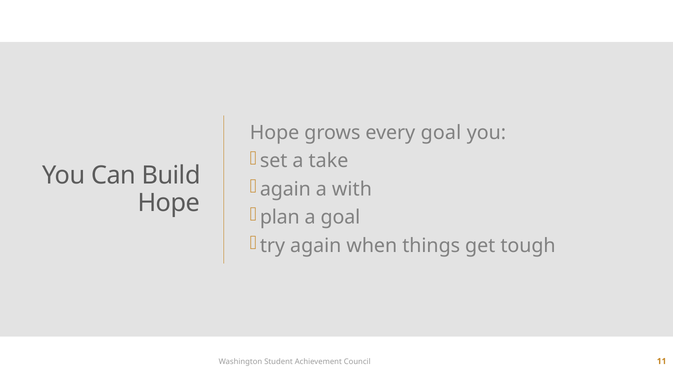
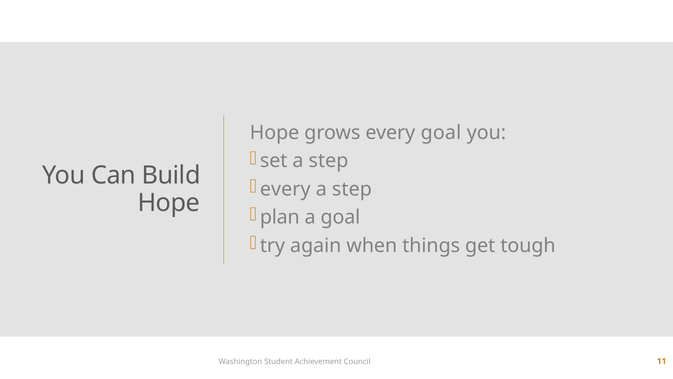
set a take: take -> step
again at (285, 189): again -> every
with at (352, 189): with -> step
